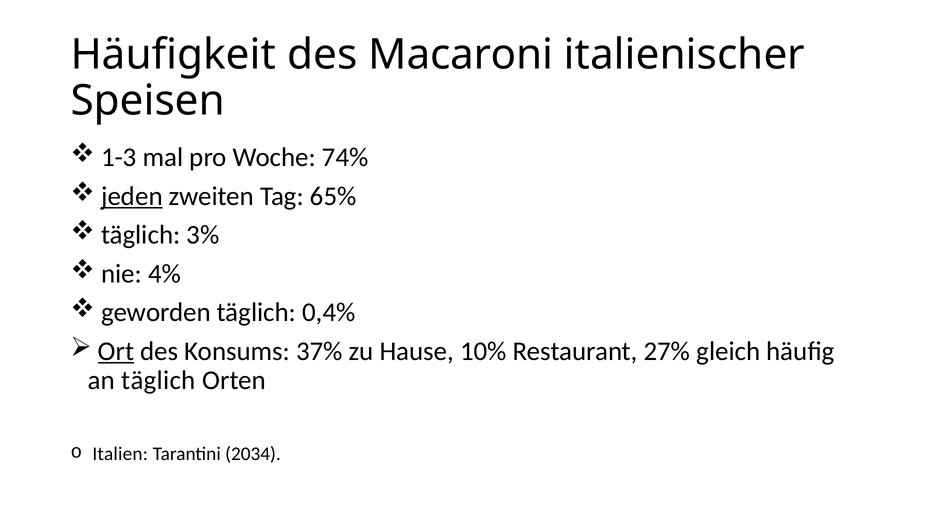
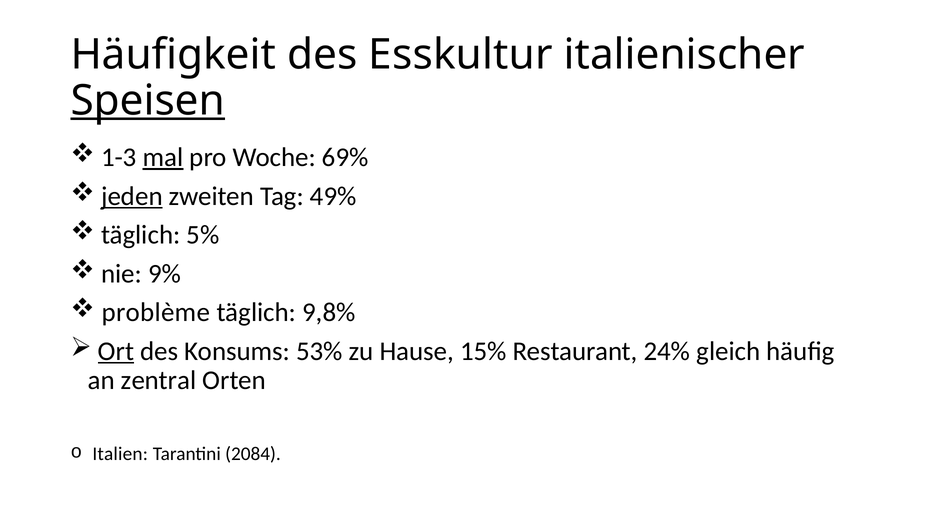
Macaroni: Macaroni -> Esskultur
Speisen underline: none -> present
mal underline: none -> present
74%: 74% -> 69%
65%: 65% -> 49%
3%: 3% -> 5%
4%: 4% -> 9%
geworden: geworden -> problème
0,4%: 0,4% -> 9,8%
37%: 37% -> 53%
10%: 10% -> 15%
27%: 27% -> 24%
an täglich: täglich -> zentral
2034: 2034 -> 2084
